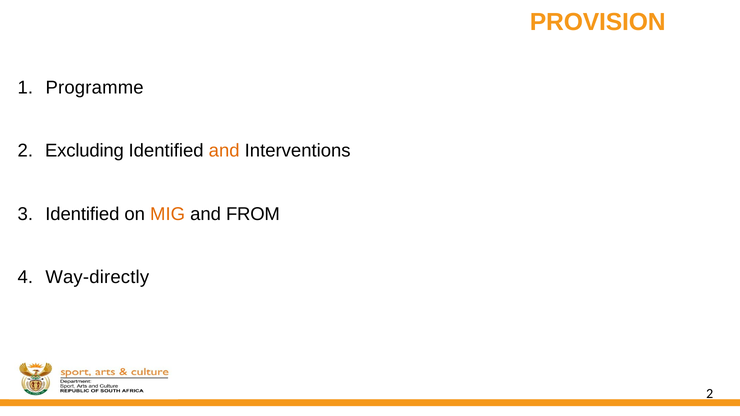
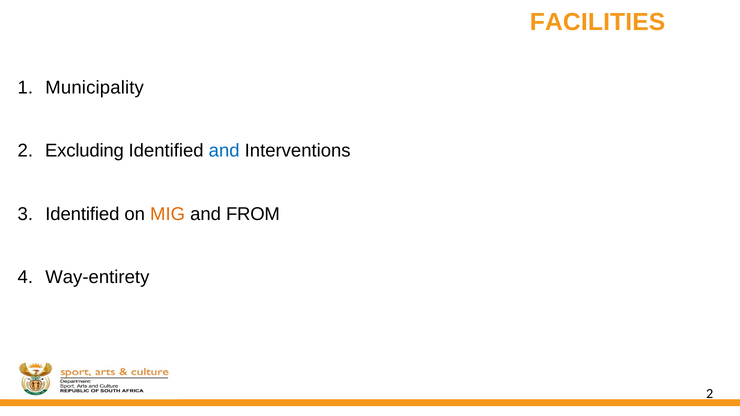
PROVISION: PROVISION -> FACILITIES
Programme: Programme -> Municipality
and at (224, 151) colour: orange -> blue
Way-directly: Way-directly -> Way-entirety
